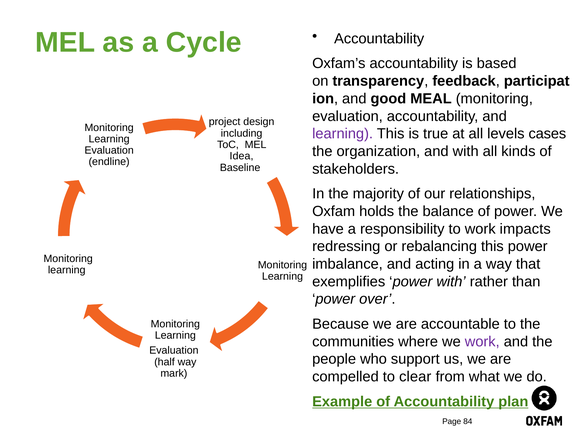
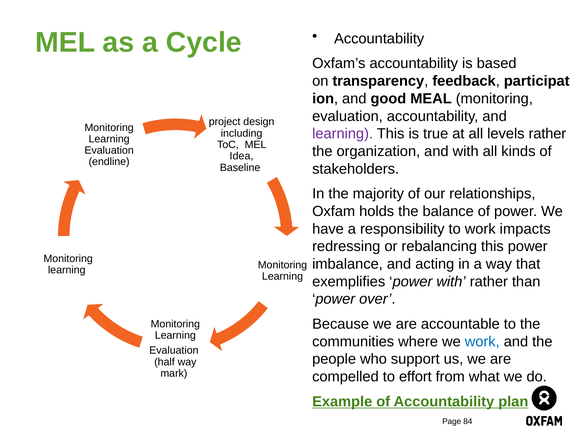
levels cases: cases -> rather
work at (482, 341) colour: purple -> blue
clear: clear -> effort
